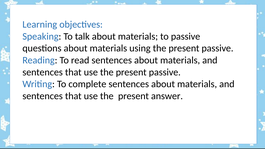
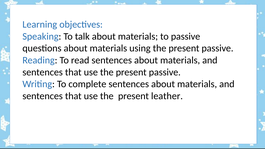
answer: answer -> leather
